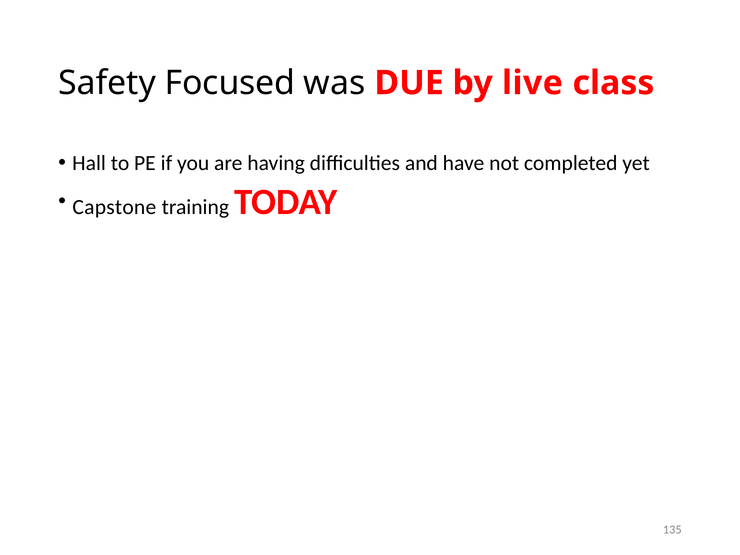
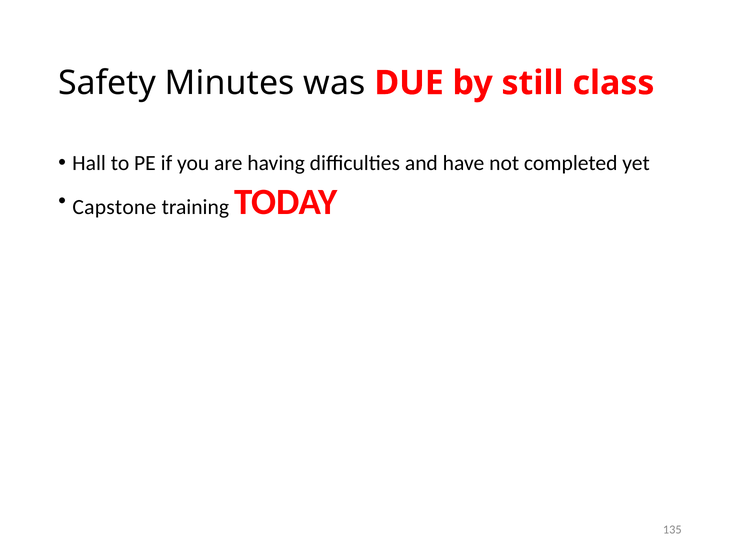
Focused: Focused -> Minutes
live: live -> still
